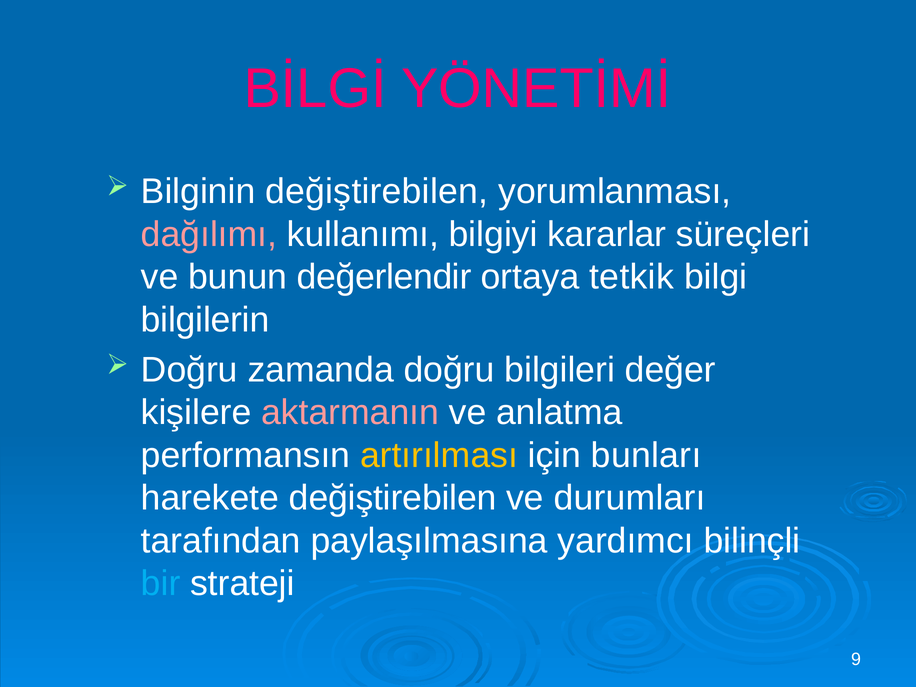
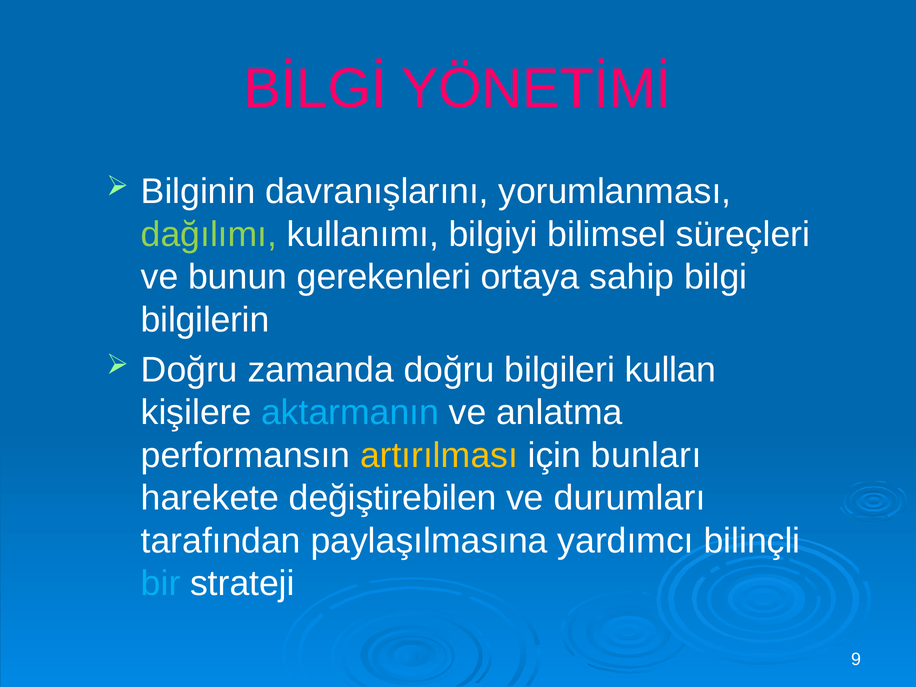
Bilginin değiştirebilen: değiştirebilen -> davranışlarını
dağılımı colour: pink -> light green
kararlar: kararlar -> bilimsel
değerlendir: değerlendir -> gerekenleri
tetkik: tetkik -> sahip
değer: değer -> kullan
aktarmanın colour: pink -> light blue
